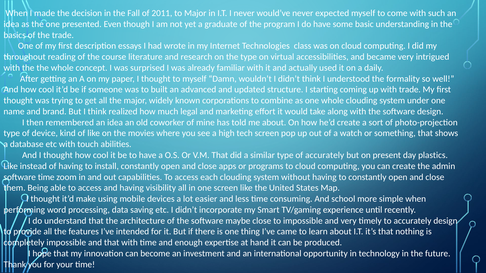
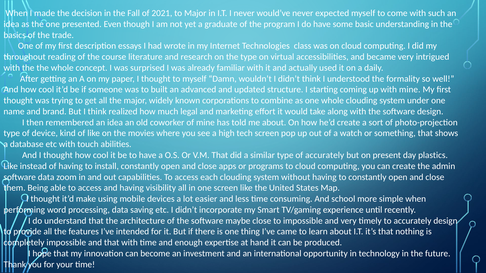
2011: 2011 -> 2021
with trade: trade -> mine
software time: time -> data
